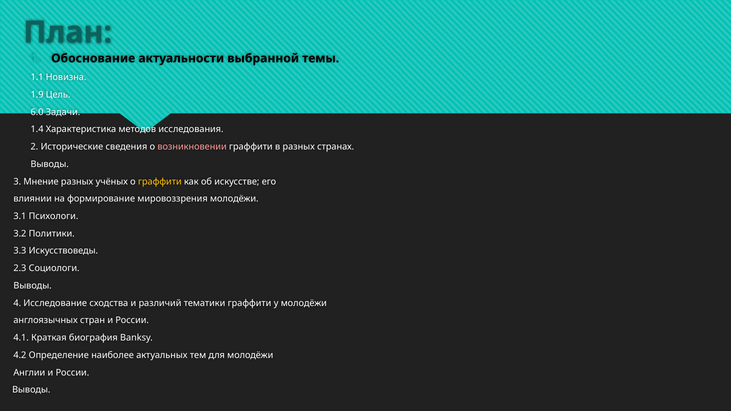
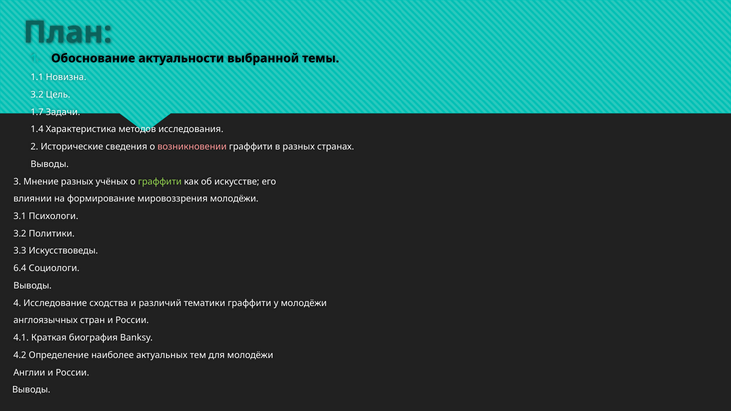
1.9 at (37, 95): 1.9 -> 3.2
6.0: 6.0 -> 1.7
граффити at (160, 182) colour: yellow -> light green
2.3: 2.3 -> 6.4
